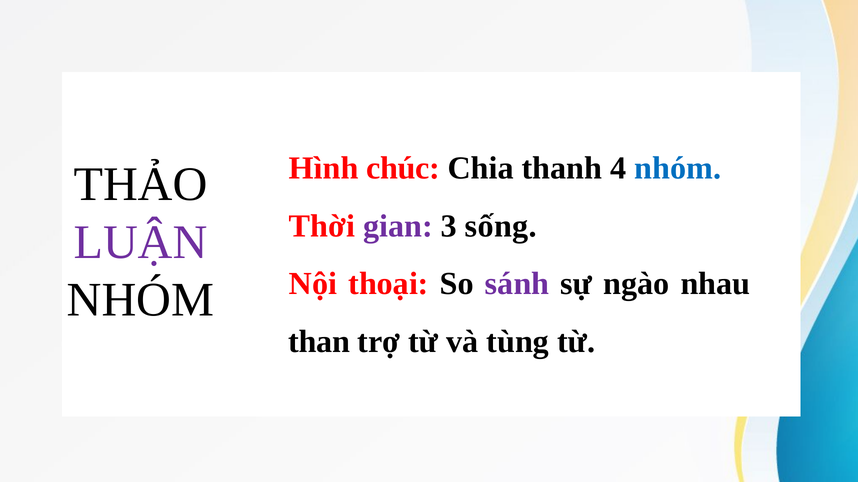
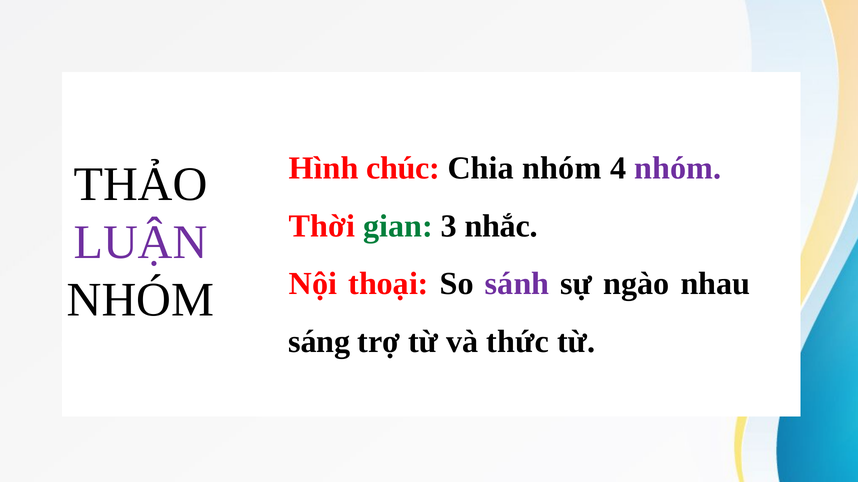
Chia thanh: thanh -> nhóm
nhóm at (678, 168) colour: blue -> purple
gian colour: purple -> green
sống: sống -> nhắc
than: than -> sáng
tùng: tùng -> thức
